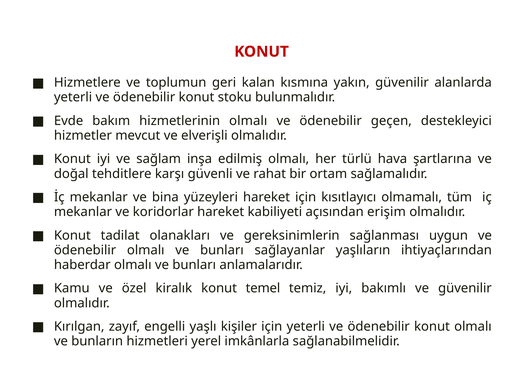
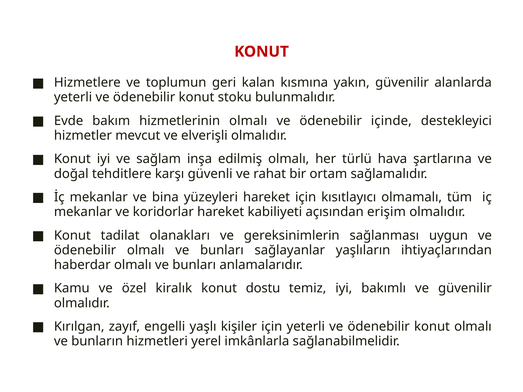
geçen: geçen -> içinde
temel: temel -> dostu
